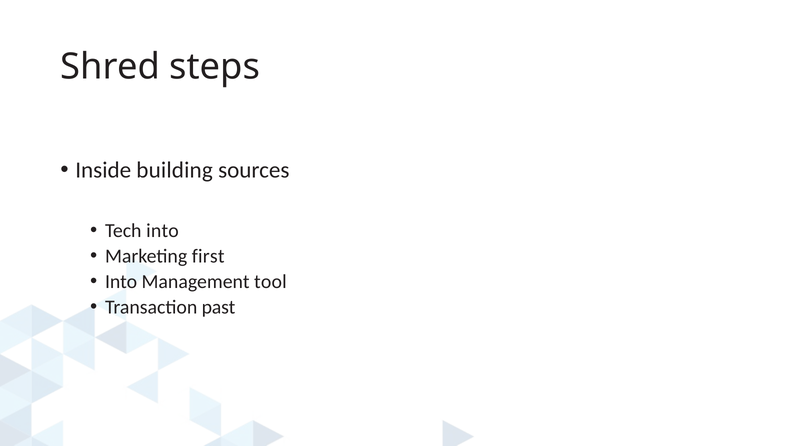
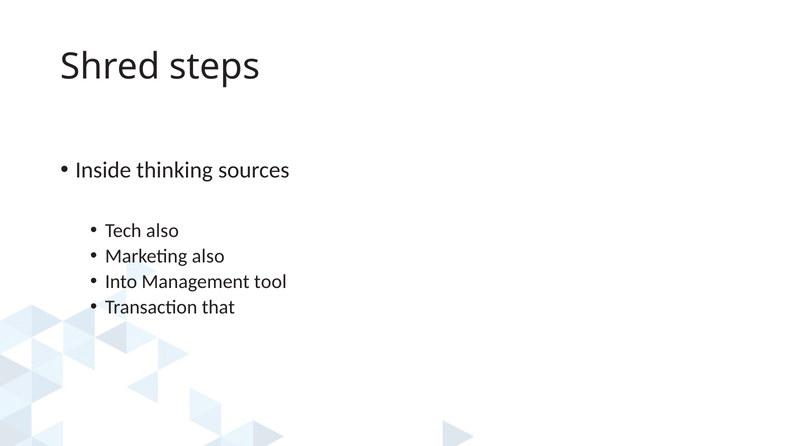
building: building -> thinking
Tech into: into -> also
Marketing first: first -> also
past: past -> that
